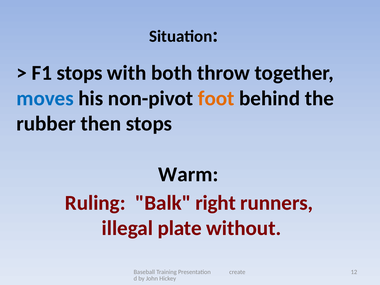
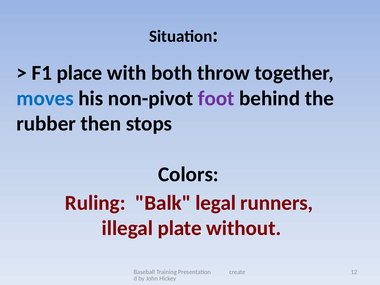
F1 stops: stops -> place
foot colour: orange -> purple
Warm: Warm -> Colors
right: right -> legal
